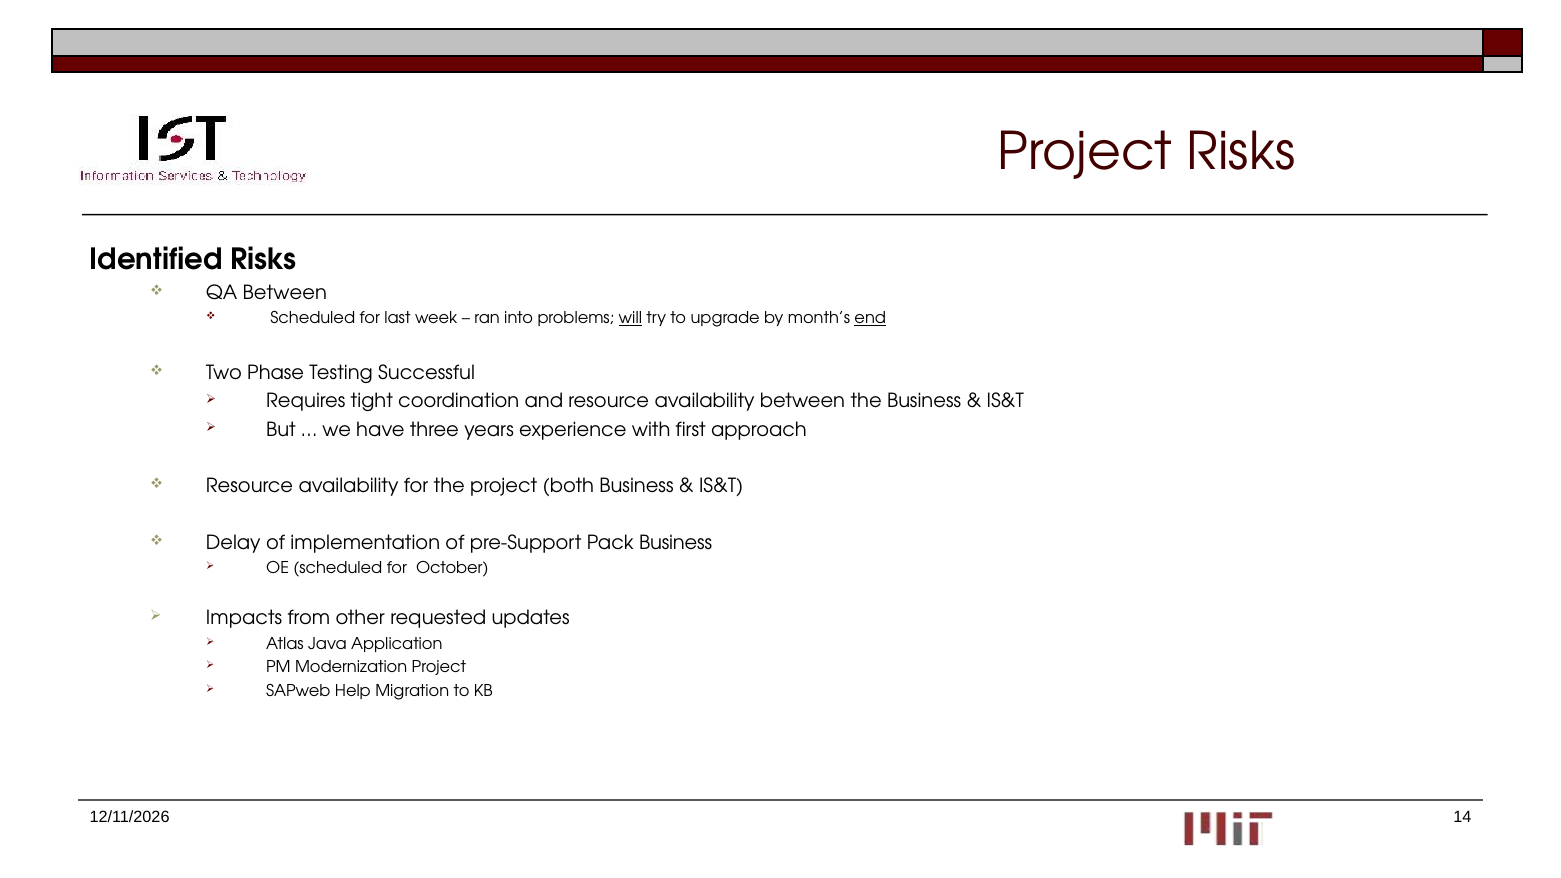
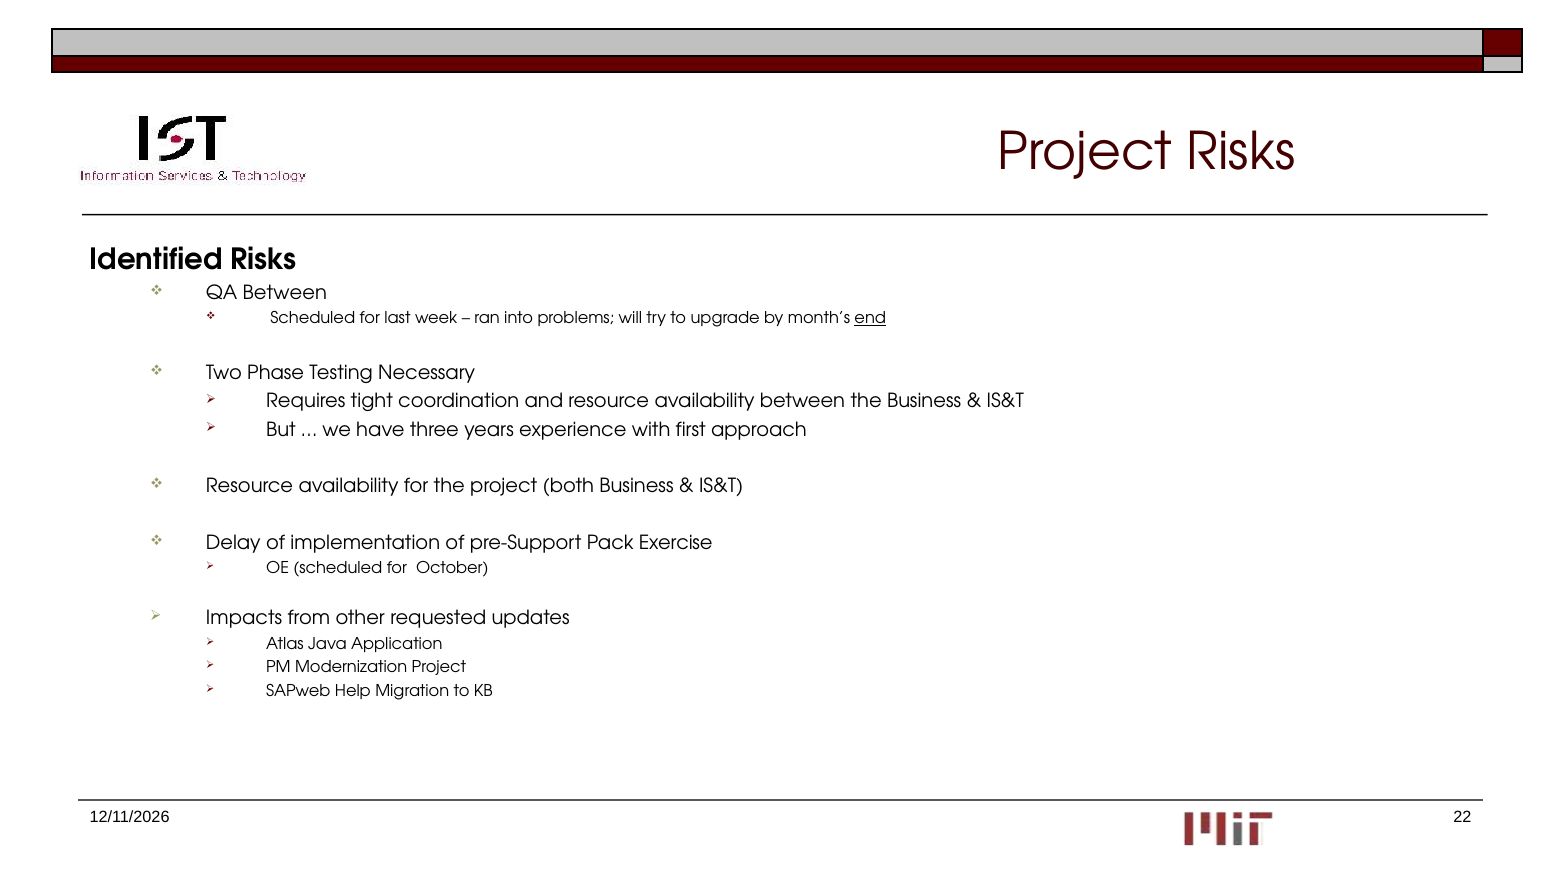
will underline: present -> none
Successful: Successful -> Necessary
Pack Business: Business -> Exercise
14: 14 -> 22
